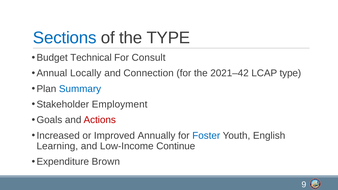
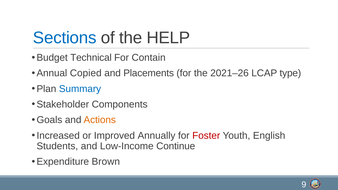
the TYPE: TYPE -> HELP
Consult: Consult -> Contain
Locally: Locally -> Copied
Connection: Connection -> Placements
2021–42: 2021–42 -> 2021–26
Employment: Employment -> Components
Actions colour: red -> orange
Foster colour: blue -> red
Learning: Learning -> Students
